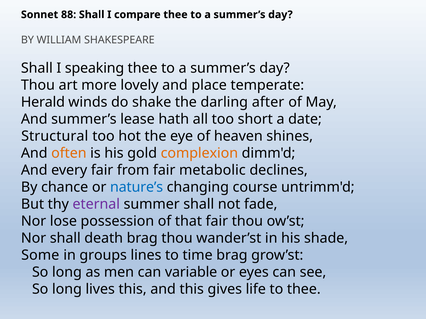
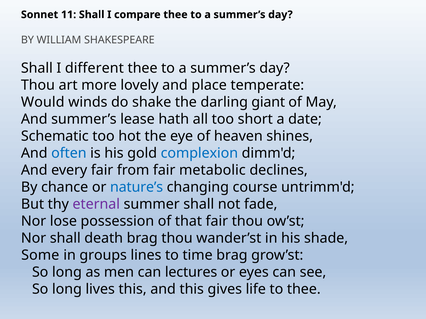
88: 88 -> 11
speaking: speaking -> different
Herald: Herald -> Would
after: after -> giant
Structural: Structural -> Schematic
often colour: orange -> blue
complexion colour: orange -> blue
variable: variable -> lectures
